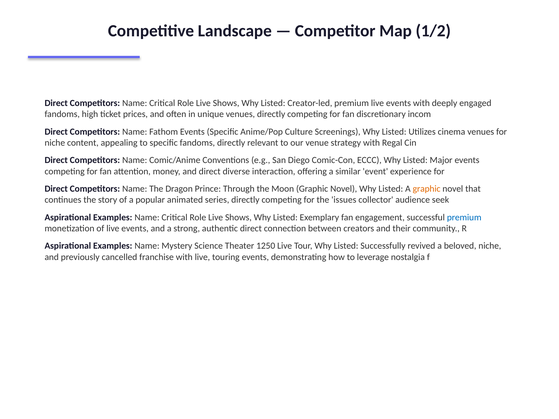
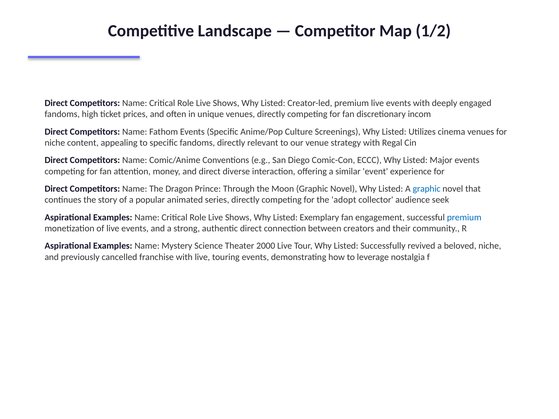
graphic at (427, 189) colour: orange -> blue
issues: issues -> adopt
1250: 1250 -> 2000
